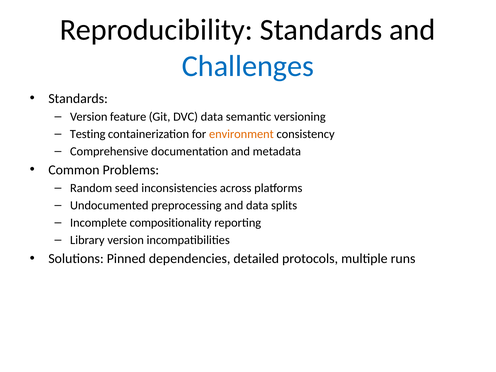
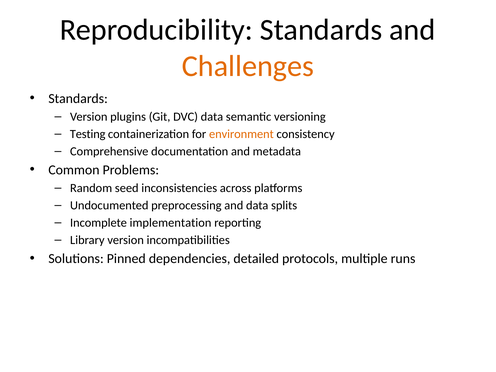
Challenges colour: blue -> orange
feature: feature -> plugins
compositionality: compositionality -> implementation
